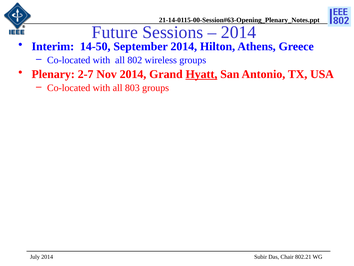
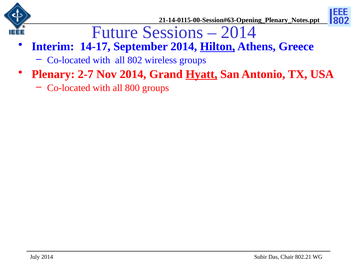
14-50: 14-50 -> 14-17
Hilton underline: none -> present
803: 803 -> 800
